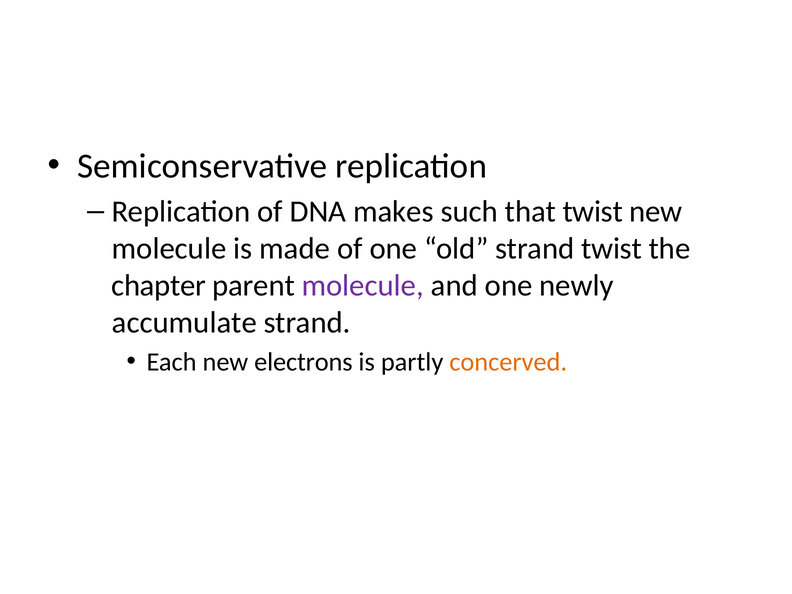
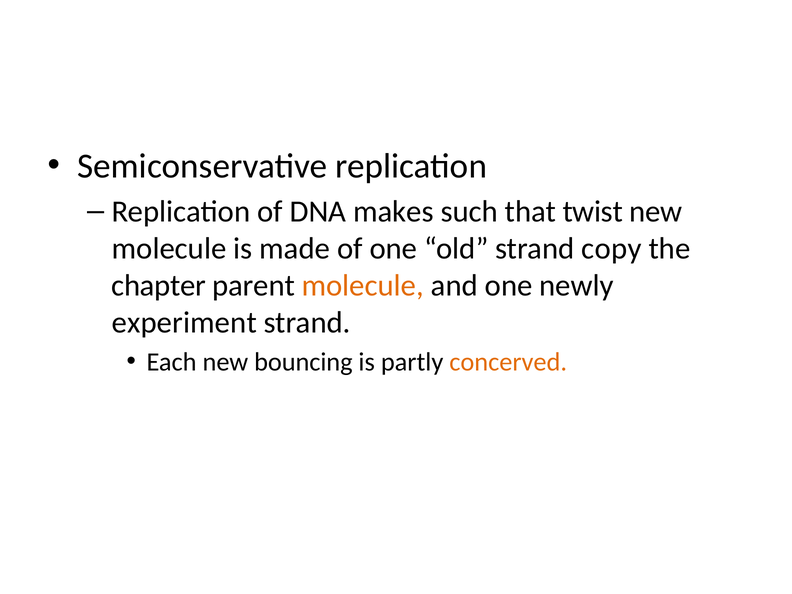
strand twist: twist -> copy
molecule at (363, 286) colour: purple -> orange
accumulate: accumulate -> experiment
electrons: electrons -> bouncing
